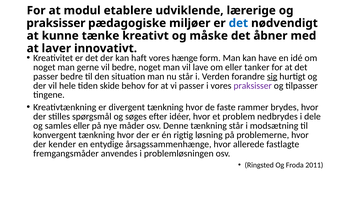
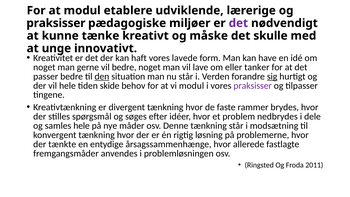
det at (238, 23) colour: blue -> purple
åbner: åbner -> skulle
laver: laver -> unge
hænge: hænge -> lavede
den underline: none -> present
vi passer: passer -> modul
samles eller: eller -> hele
kender: kender -> tænkte
